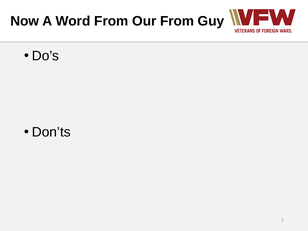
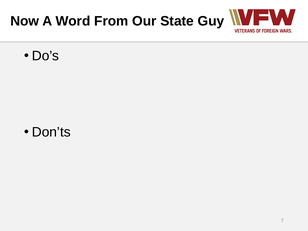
Our From: From -> State
